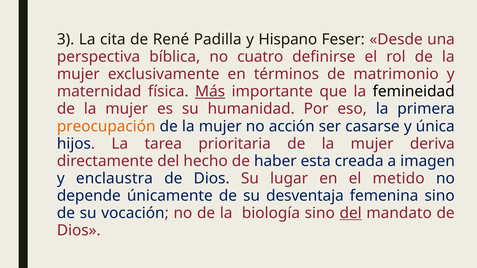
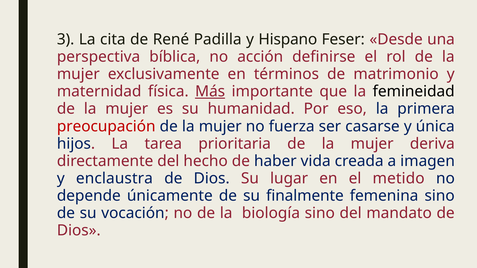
cuatro: cuatro -> acción
preocupación colour: orange -> red
acción: acción -> fuerza
esta: esta -> vida
desventaja: desventaja -> finalmente
del at (351, 213) underline: present -> none
